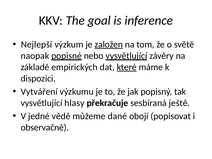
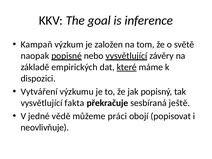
Nejlepší: Nejlepší -> Kampaň
založen underline: present -> none
hlasy: hlasy -> fakta
dané: dané -> práci
observačně: observačně -> neovlivňuje
